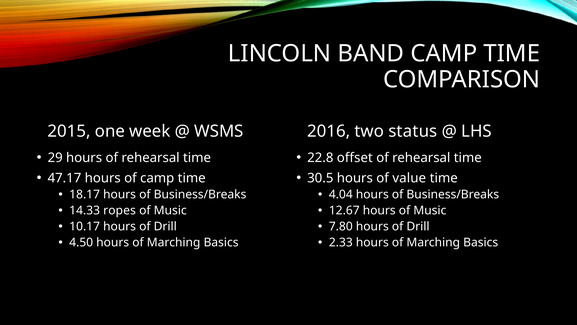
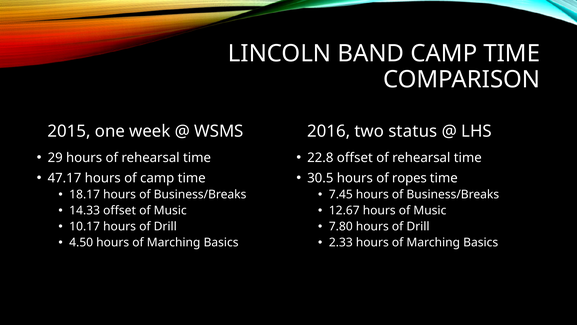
value: value -> ropes
4.04: 4.04 -> 7.45
14.33 ropes: ropes -> offset
